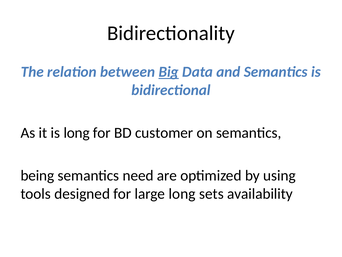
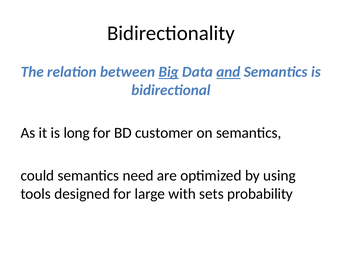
and underline: none -> present
being: being -> could
large long: long -> with
availability: availability -> probability
